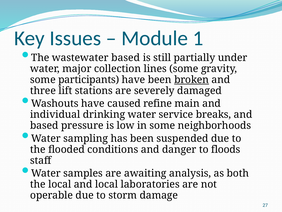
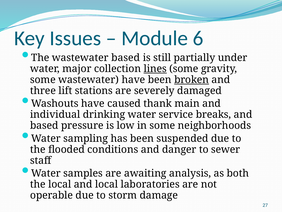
1: 1 -> 6
lines underline: none -> present
some participants: participants -> wastewater
refine: refine -> thank
floods: floods -> sewer
